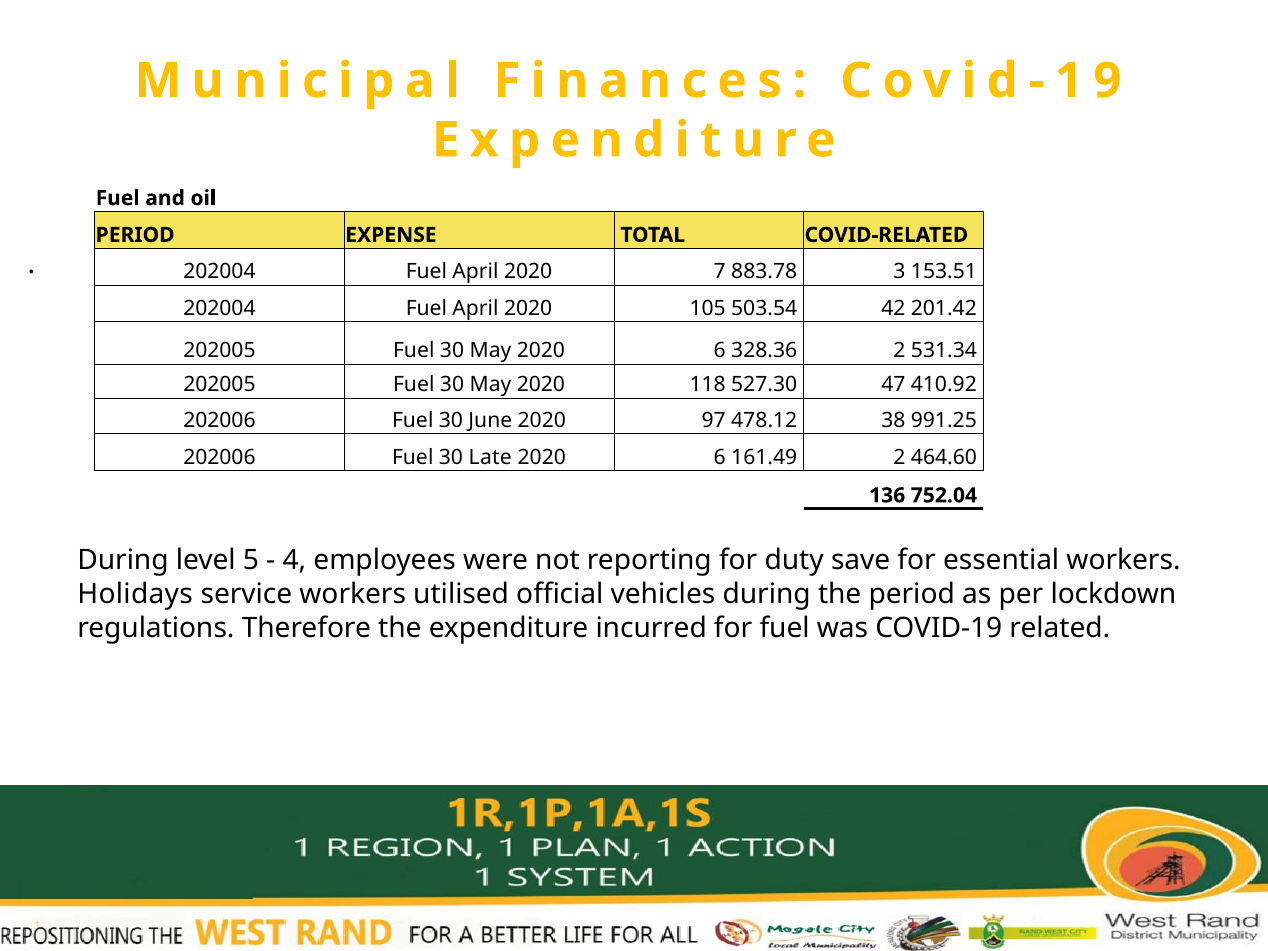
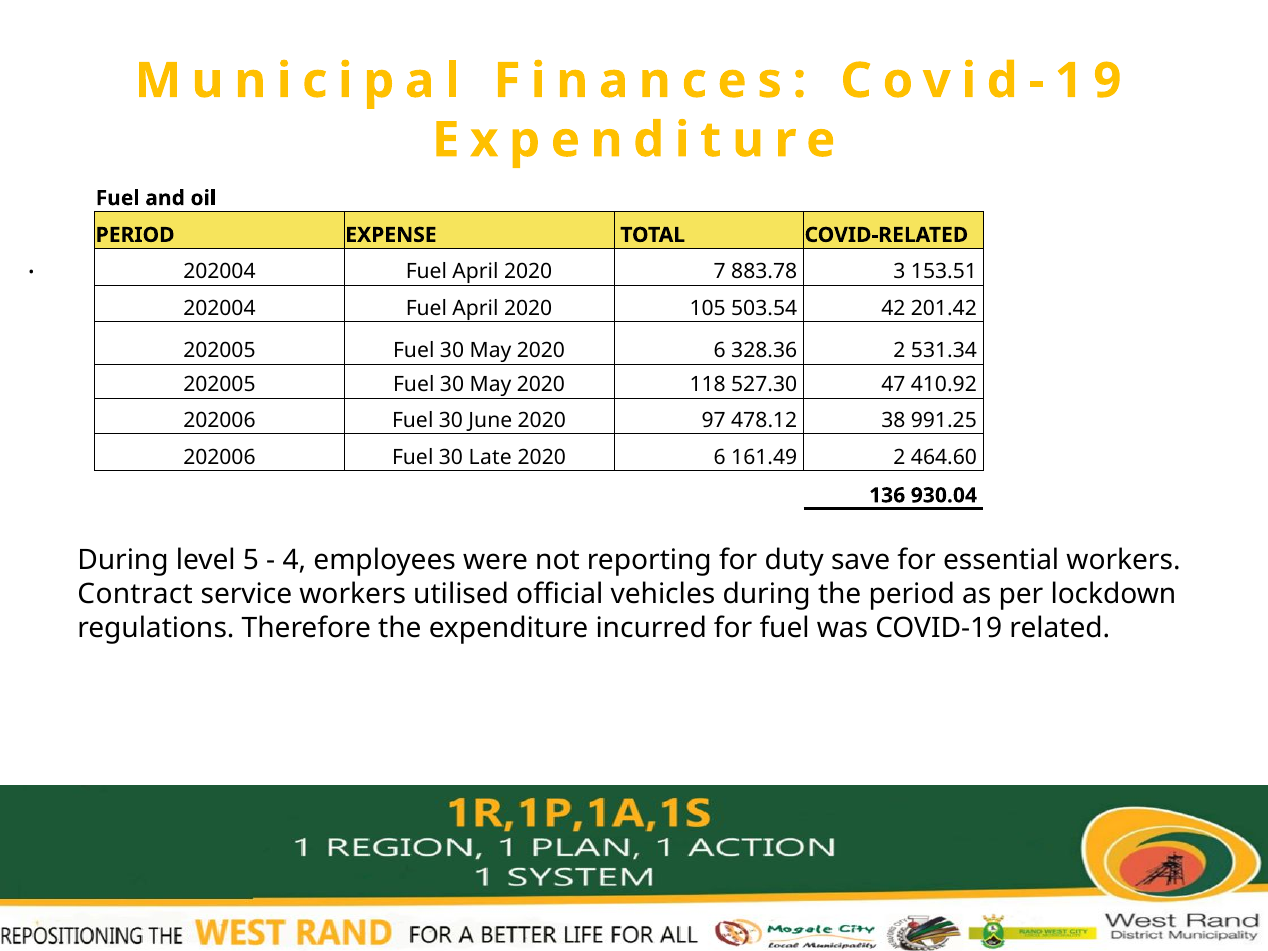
752.04: 752.04 -> 930.04
Holidays: Holidays -> Contract
